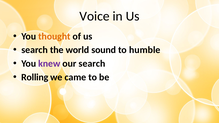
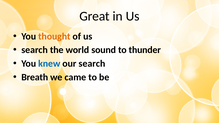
Voice: Voice -> Great
humble: humble -> thunder
knew colour: purple -> blue
Rolling: Rolling -> Breath
